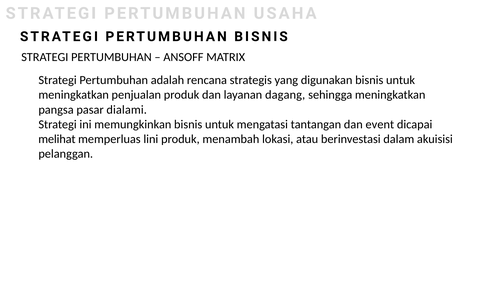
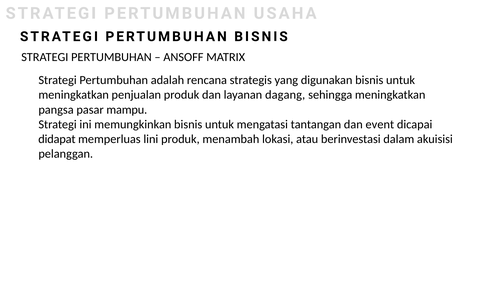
dialami: dialami -> mampu
melihat: melihat -> didapat
